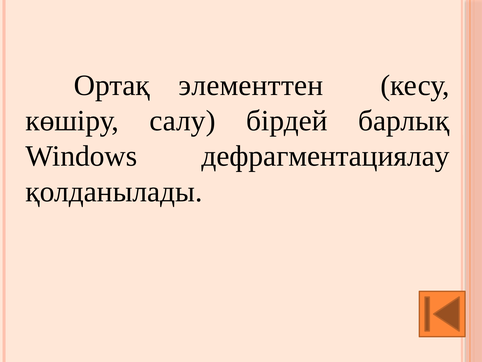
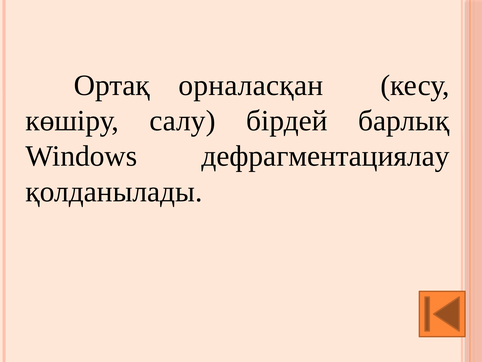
элементтен: элементтен -> орналасқан
